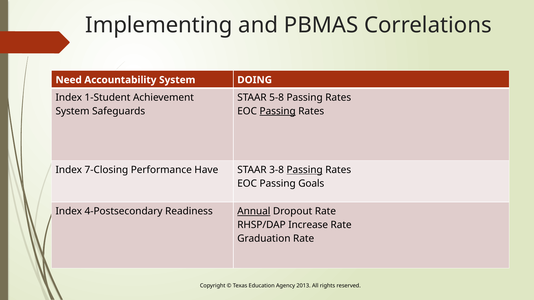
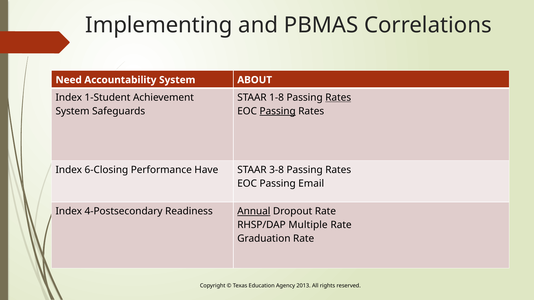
DOING: DOING -> ABOUT
5-8: 5-8 -> 1-8
Rates at (338, 98) underline: none -> present
7-Closing: 7-Closing -> 6-Closing
Passing at (305, 170) underline: present -> none
Goals: Goals -> Email
Increase: Increase -> Multiple
